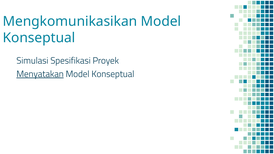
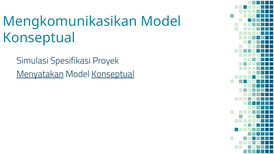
Konseptual at (113, 74) underline: none -> present
